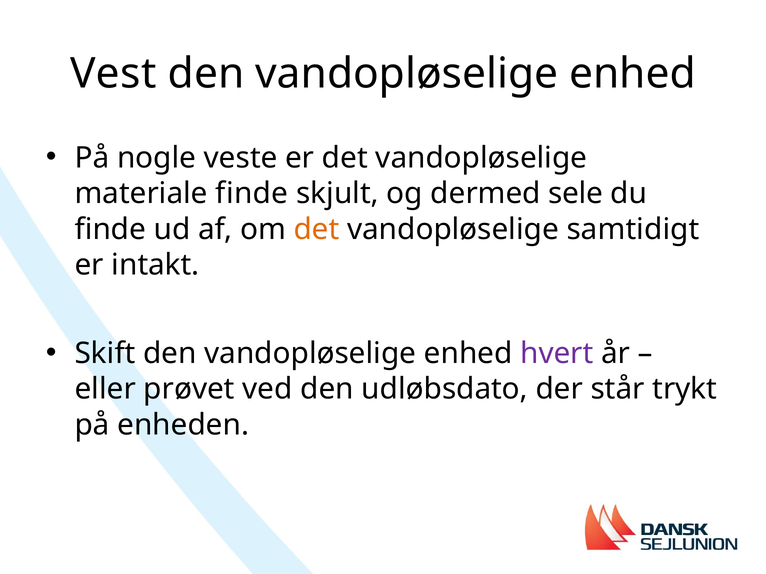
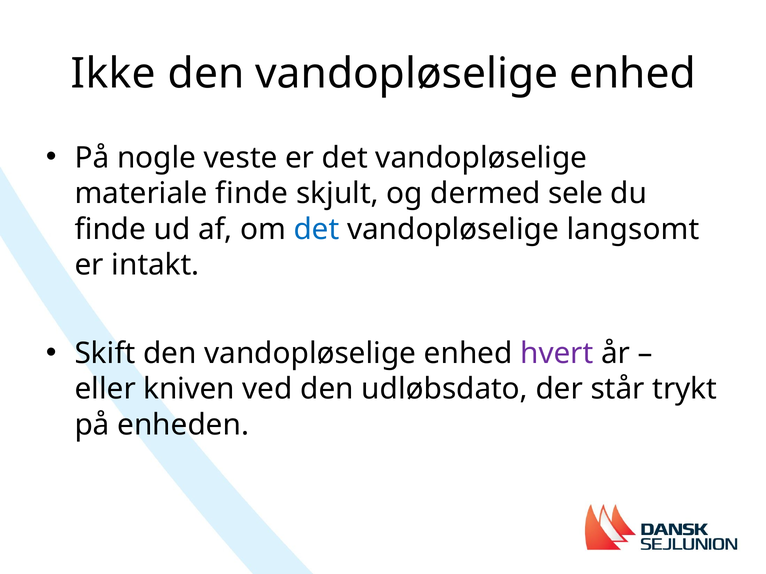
Vest: Vest -> Ikke
det at (316, 229) colour: orange -> blue
samtidigt: samtidigt -> langsomt
prøvet: prøvet -> kniven
